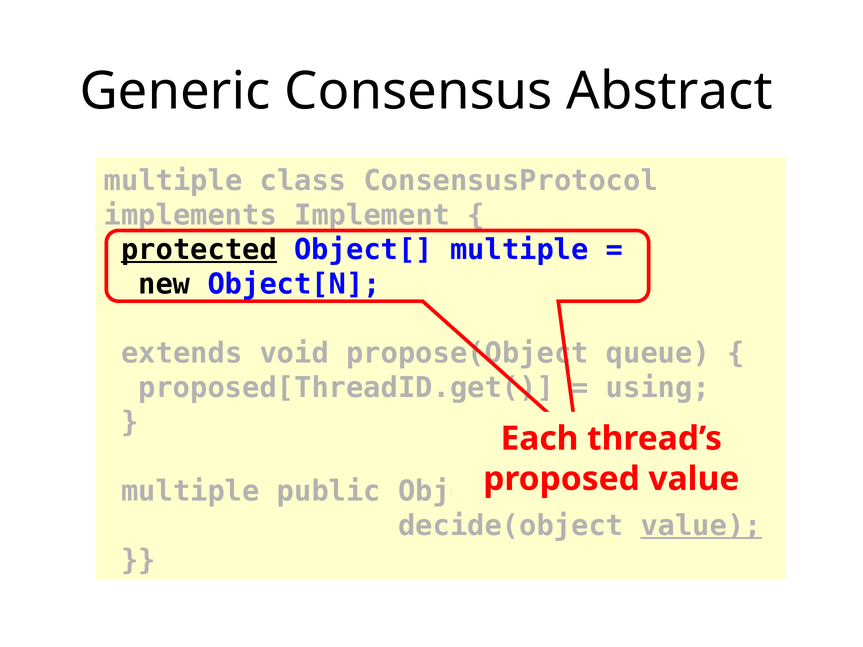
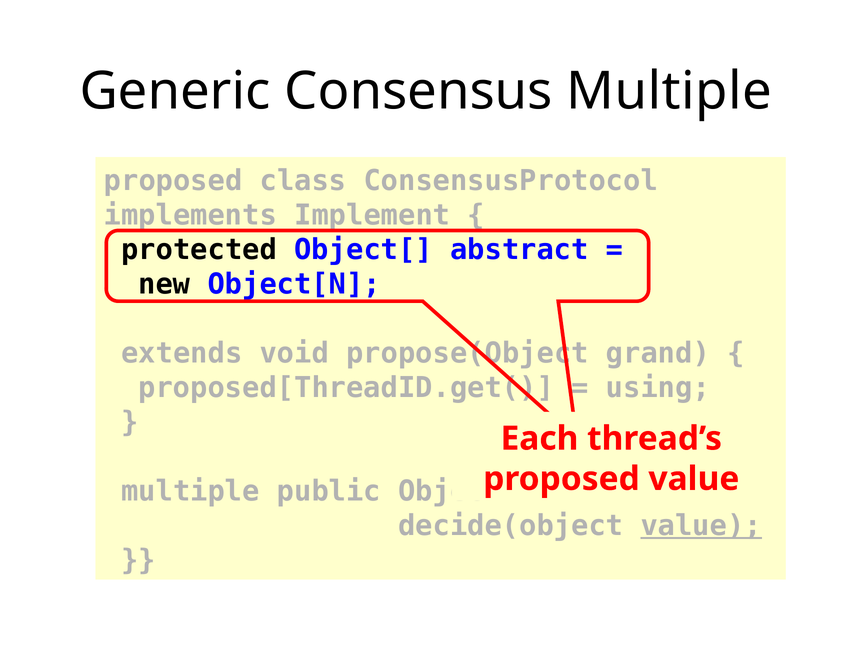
Consensus Abstract: Abstract -> Multiple
multiple at (173, 181): multiple -> proposed
protected underline: present -> none
Object[ multiple: multiple -> abstract
queue: queue -> grand
